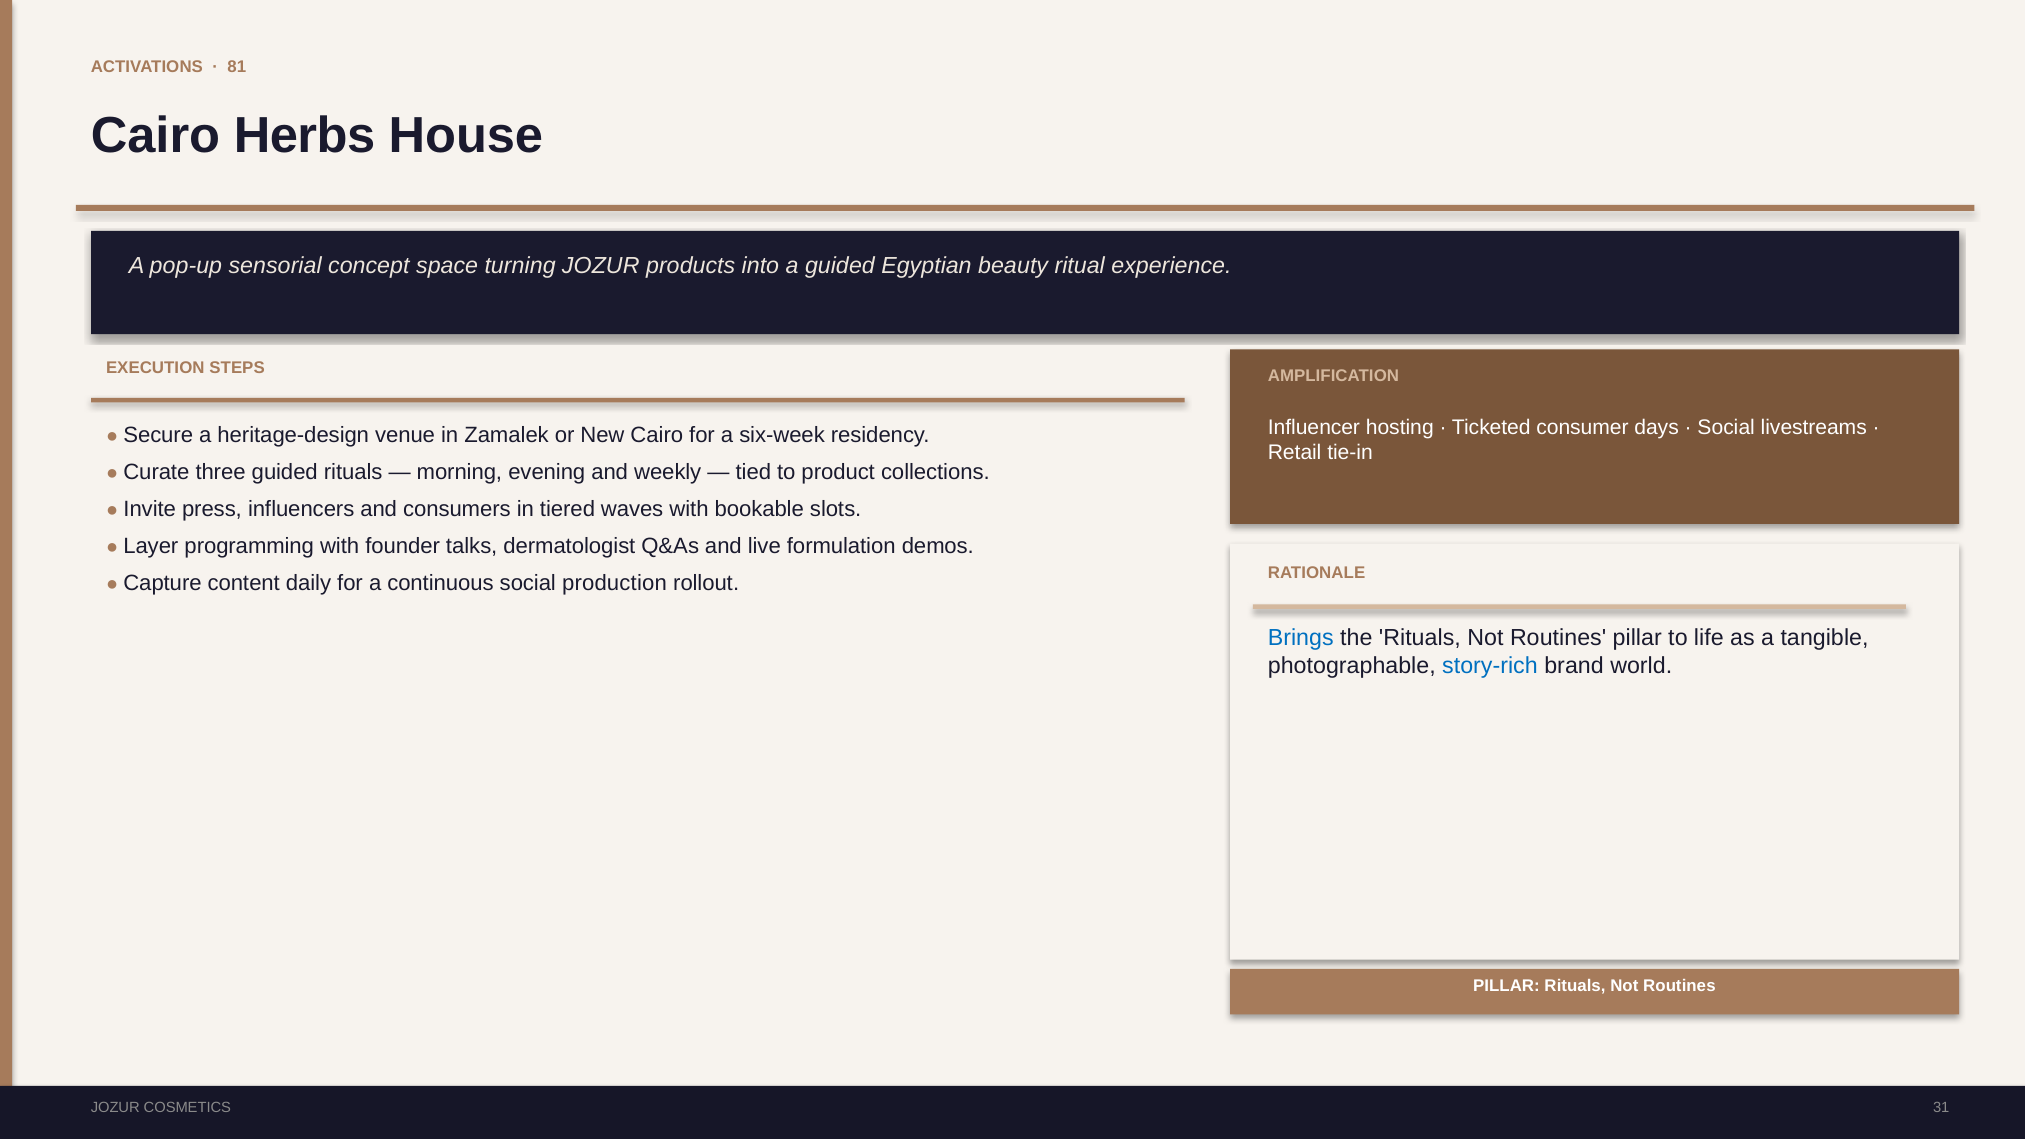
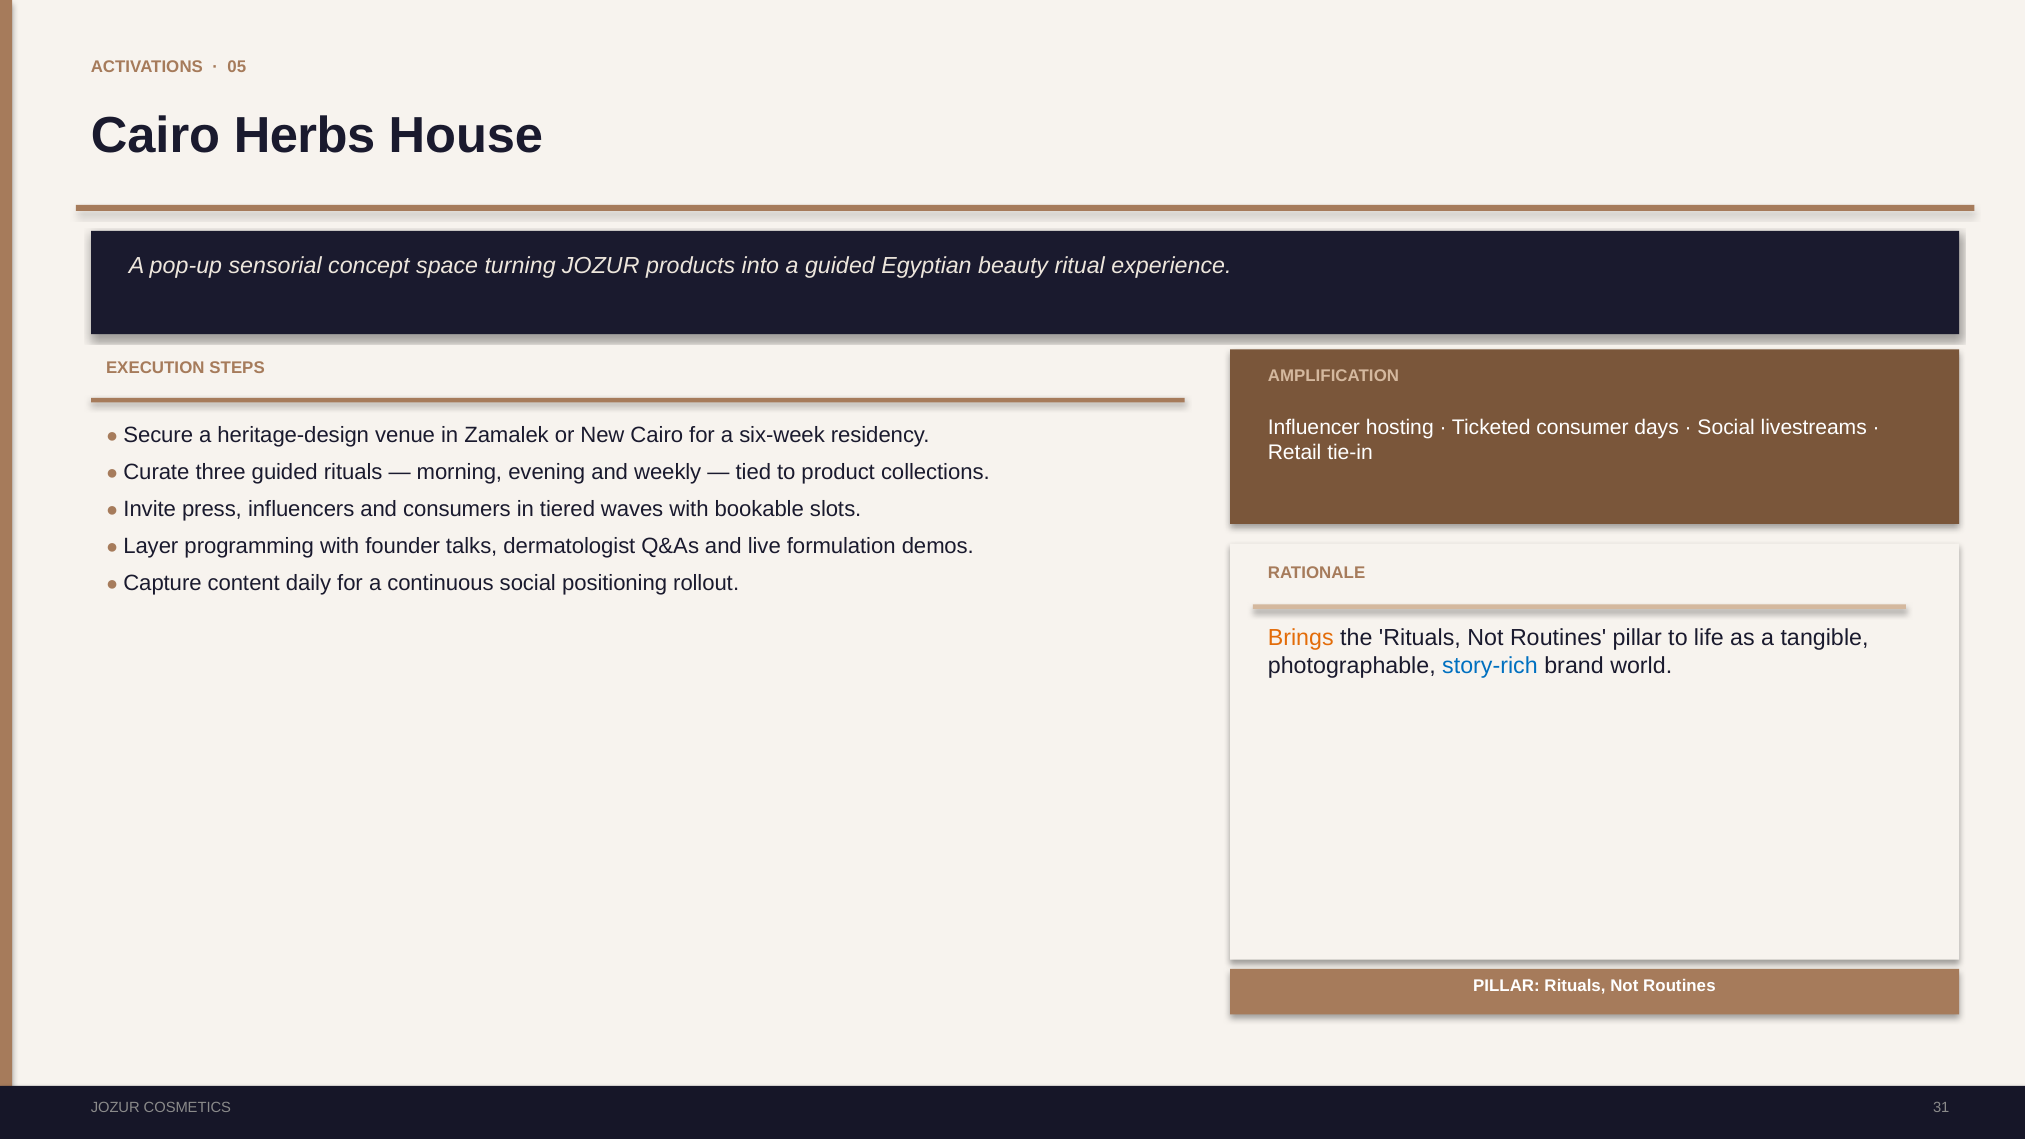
81: 81 -> 05
production: production -> positioning
Brings colour: blue -> orange
